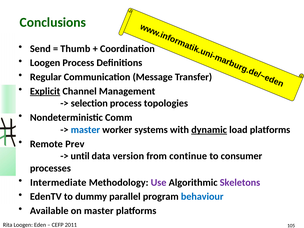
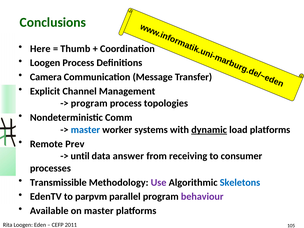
Send: Send -> Here
Regular: Regular -> Camera
Explicit underline: present -> none
selection at (89, 103): selection -> program
version: version -> answer
continue: continue -> receiving
Intermediate: Intermediate -> Transmissible
Skeletons colour: purple -> blue
dummy: dummy -> parpvm
behaviour colour: blue -> purple
